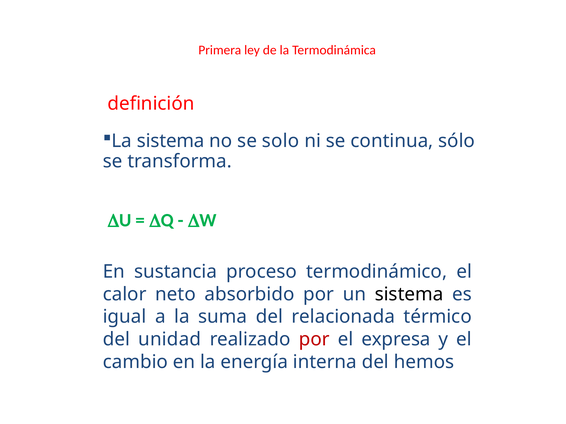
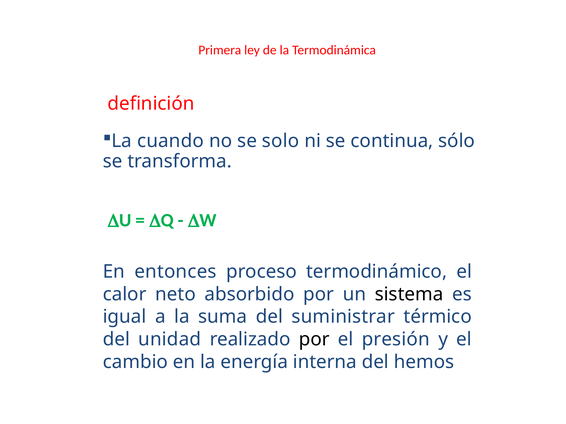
La sistema: sistema -> cuando
sustancia: sustancia -> entonces
relacionada: relacionada -> suministrar
por at (314, 340) colour: red -> black
expresa: expresa -> presión
